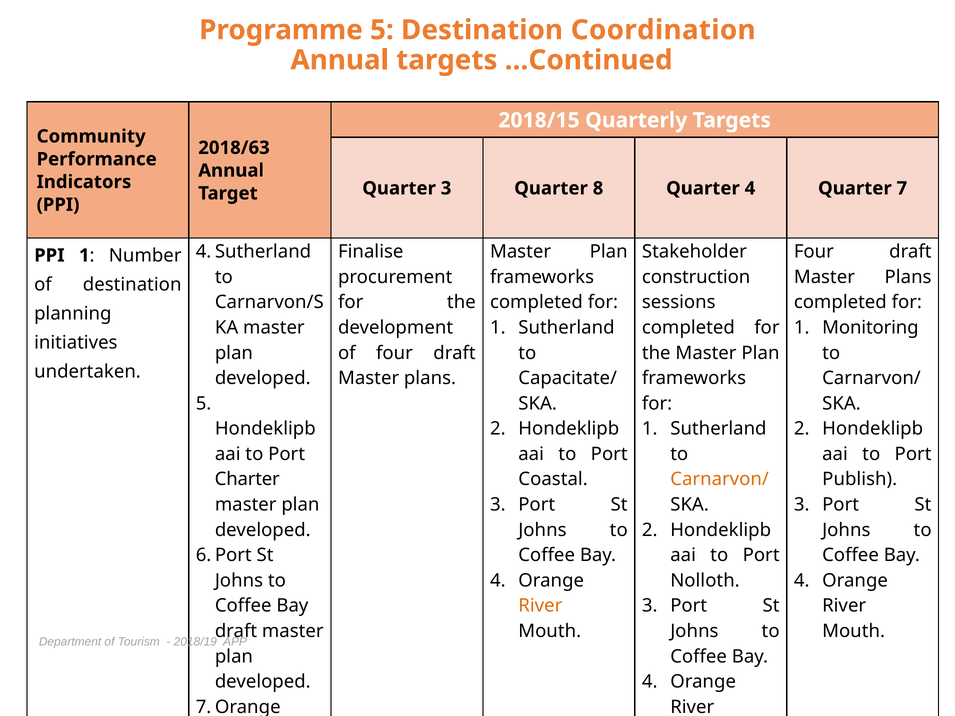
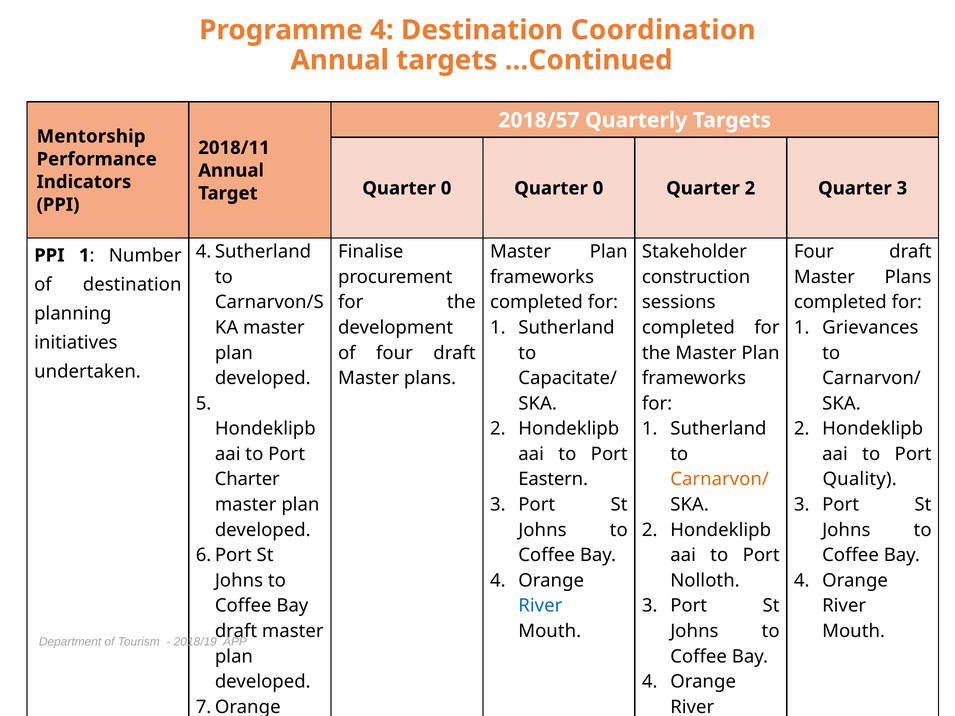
Programme 5: 5 -> 4
2018/15: 2018/15 -> 2018/57
Community: Community -> Mentorship
2018/63: 2018/63 -> 2018/11
3 at (446, 188): 3 -> 0
8 at (598, 188): 8 -> 0
Quarter 4: 4 -> 2
Quarter 7: 7 -> 3
Monitoring: Monitoring -> Grievances
Coastal: Coastal -> Eastern
Publish: Publish -> Quality
River at (540, 606) colour: orange -> blue
